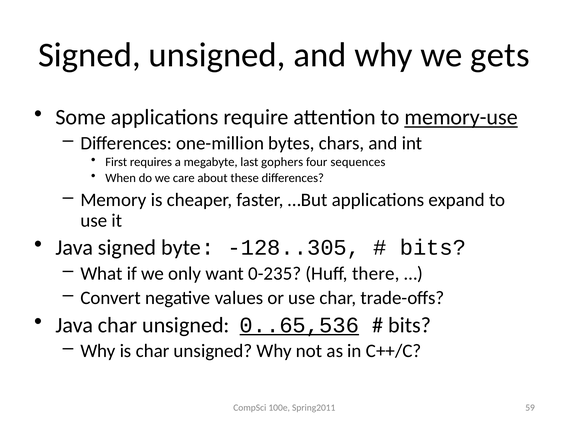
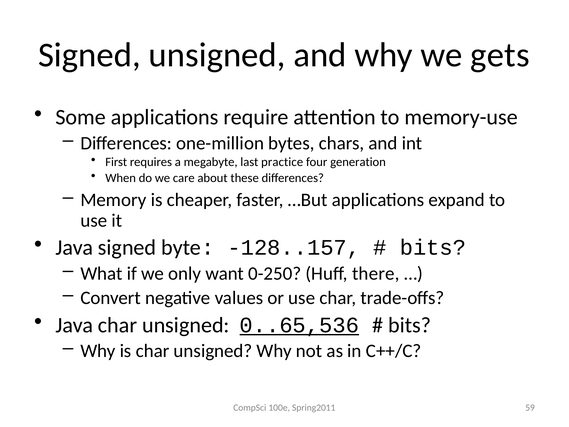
memory-use underline: present -> none
gophers: gophers -> practice
sequences: sequences -> generation
-128..305: -128..305 -> -128..157
0-235: 0-235 -> 0-250
